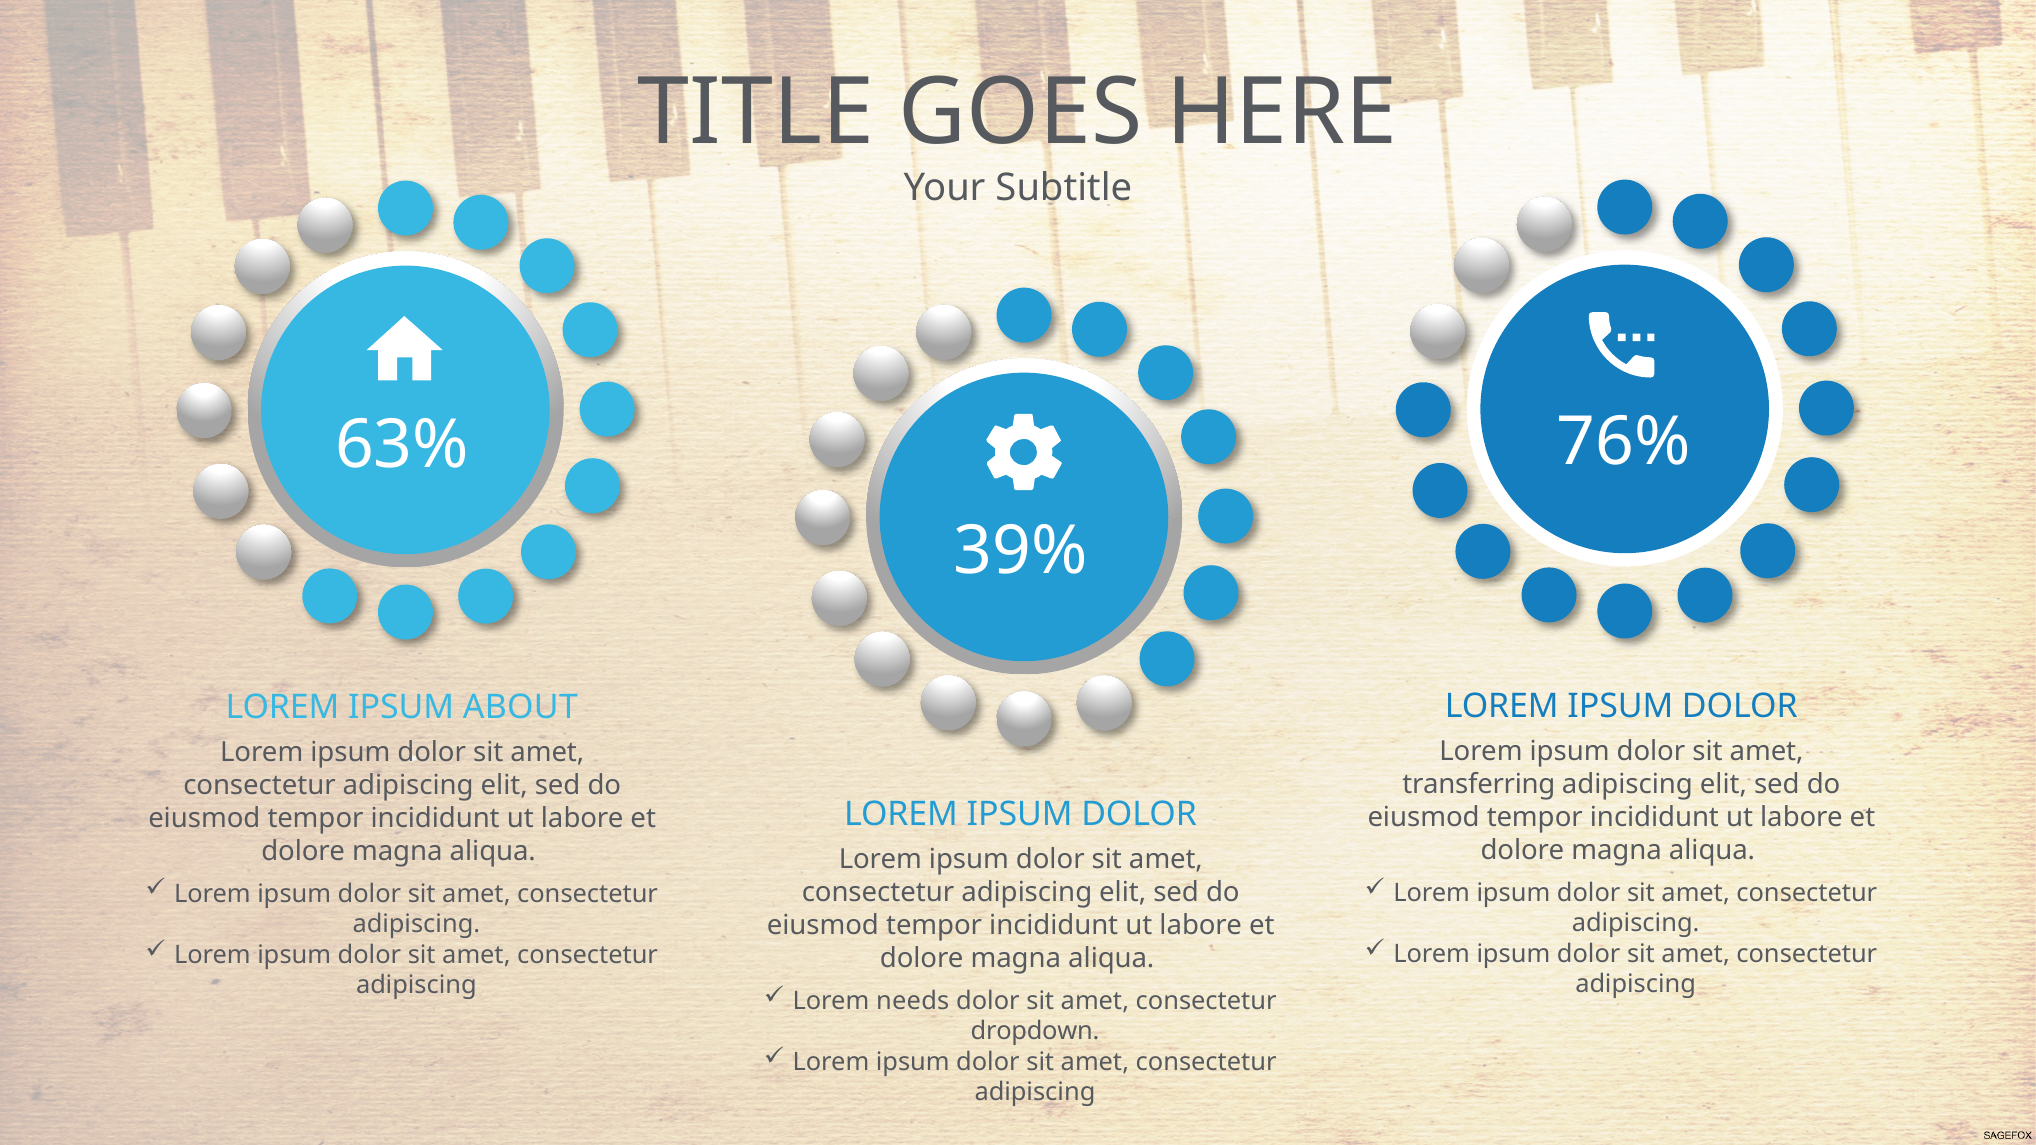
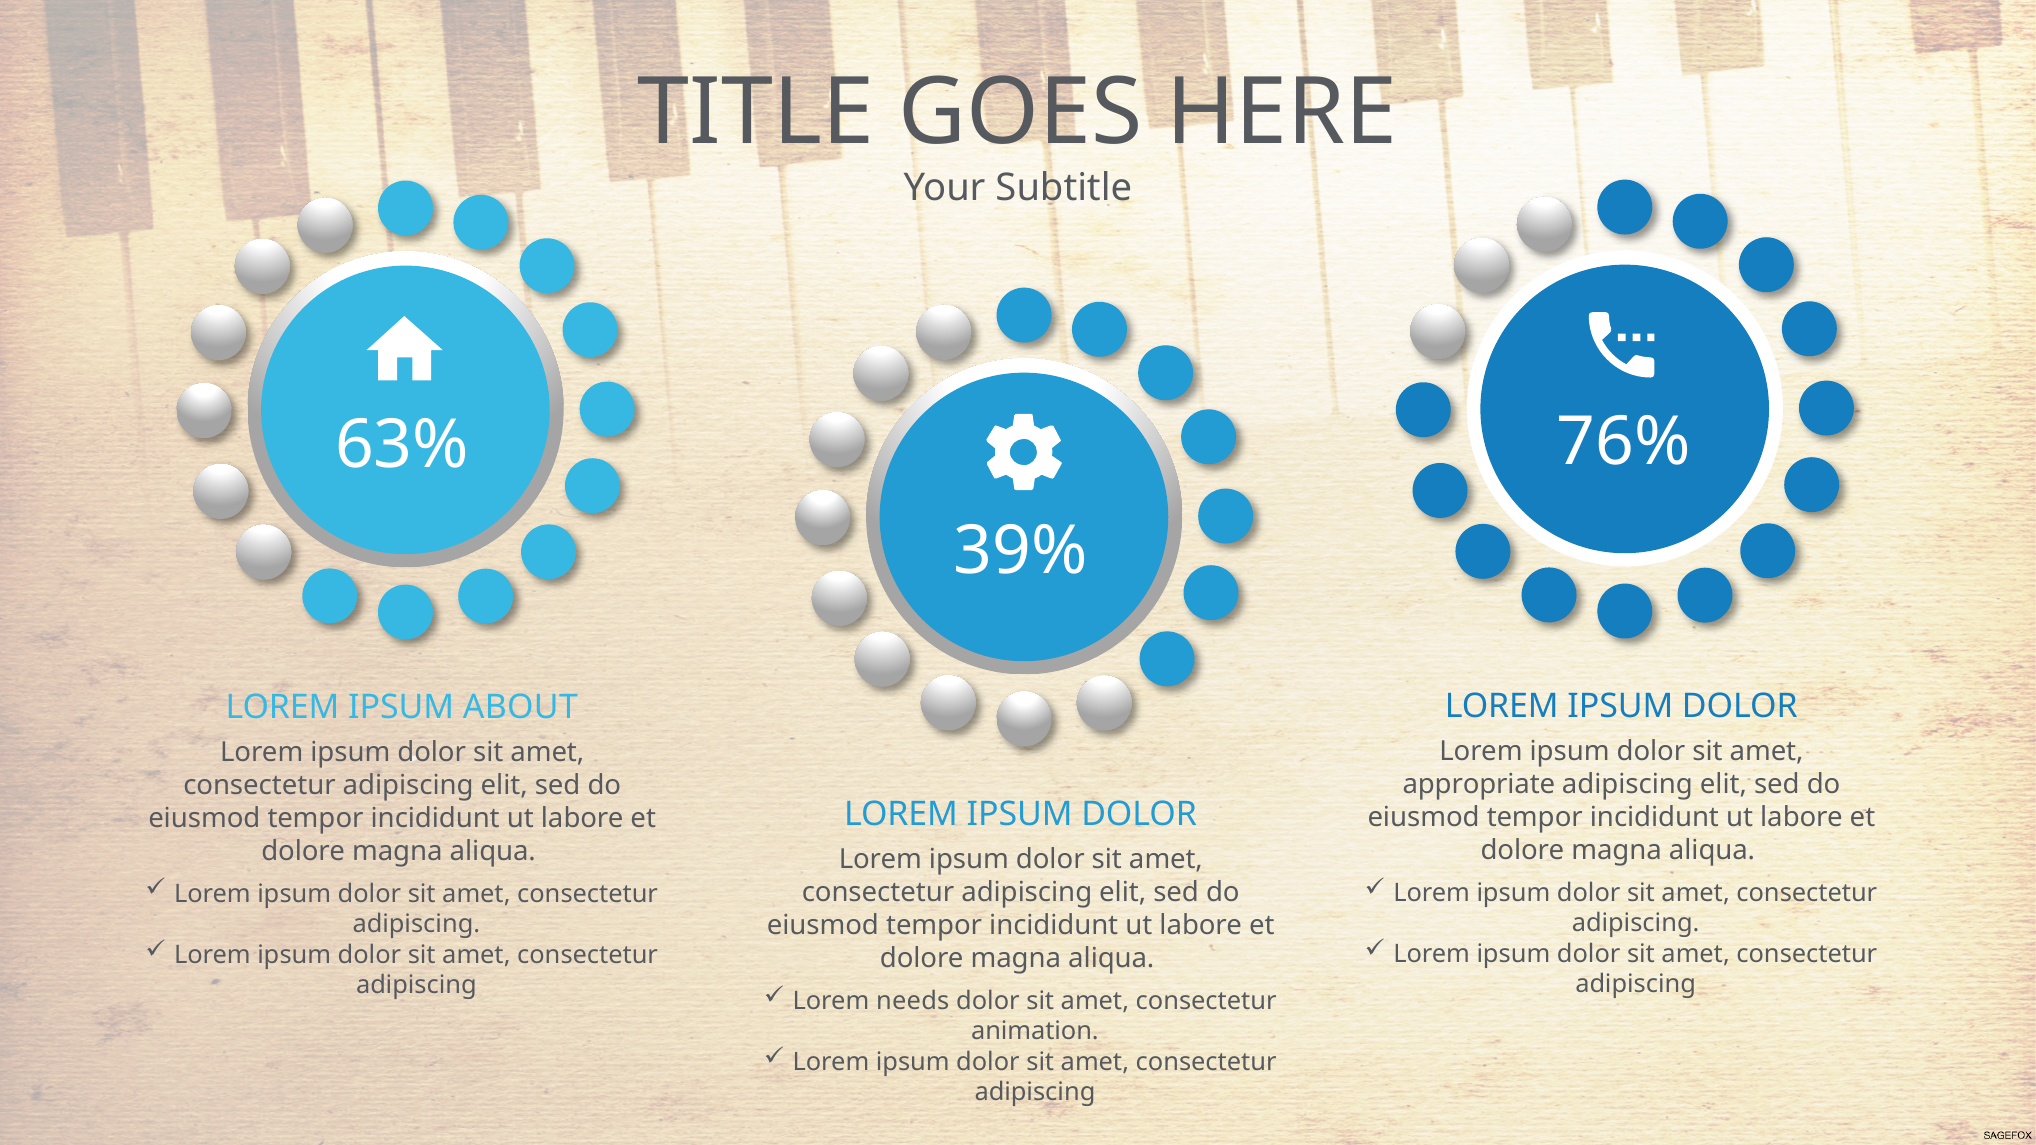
transferring: transferring -> appropriate
dropdown: dropdown -> animation
